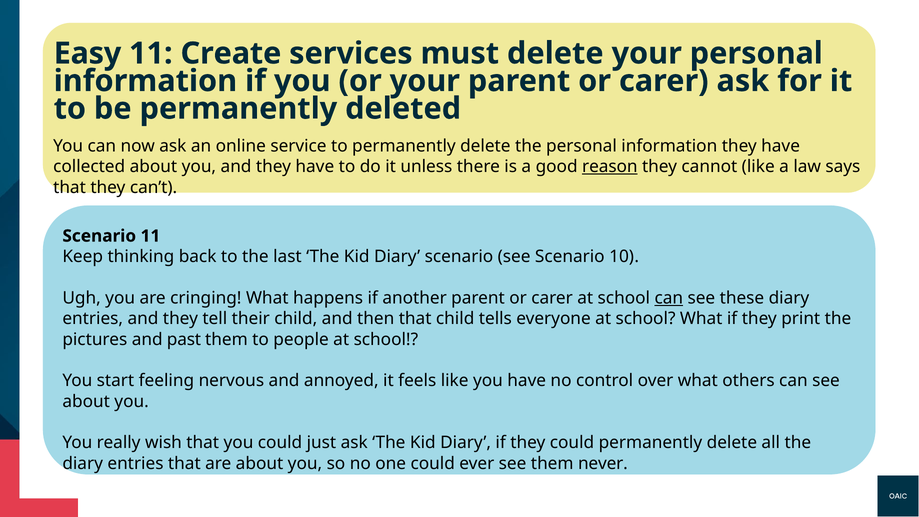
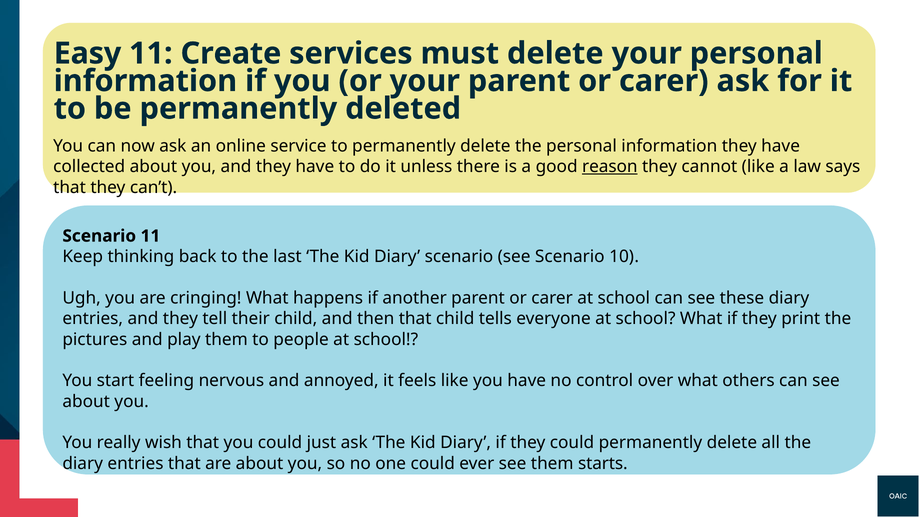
can at (669, 298) underline: present -> none
past: past -> play
never: never -> starts
